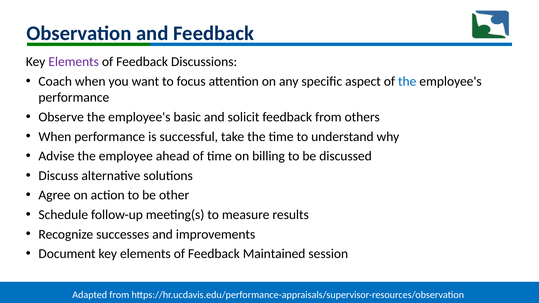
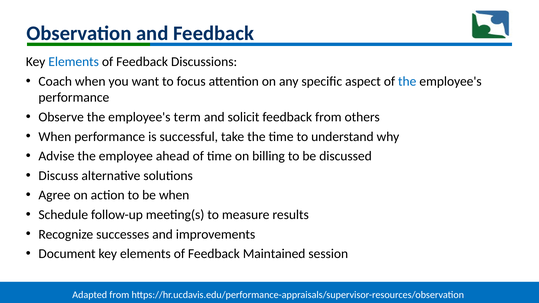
Elements at (74, 62) colour: purple -> blue
basic: basic -> term
be other: other -> when
